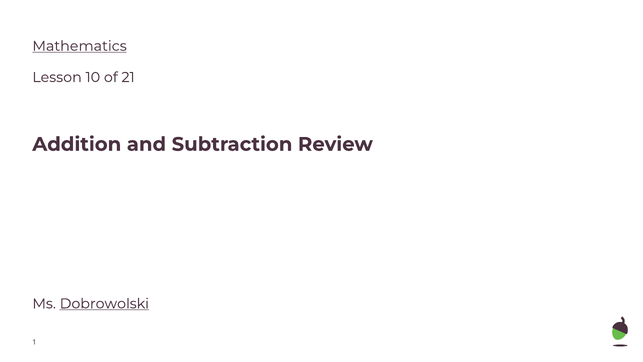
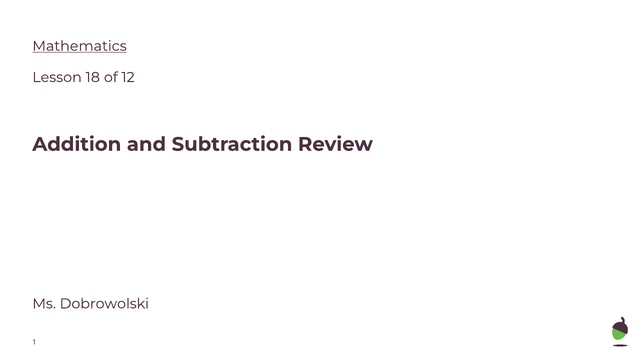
10: 10 -> 18
21: 21 -> 12
Dobrowolski underline: present -> none
